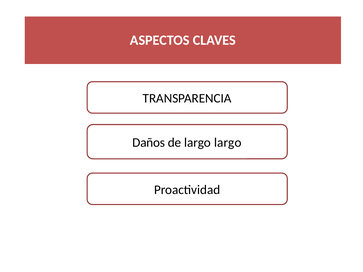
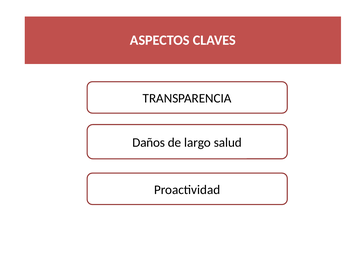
largo largo: largo -> salud
